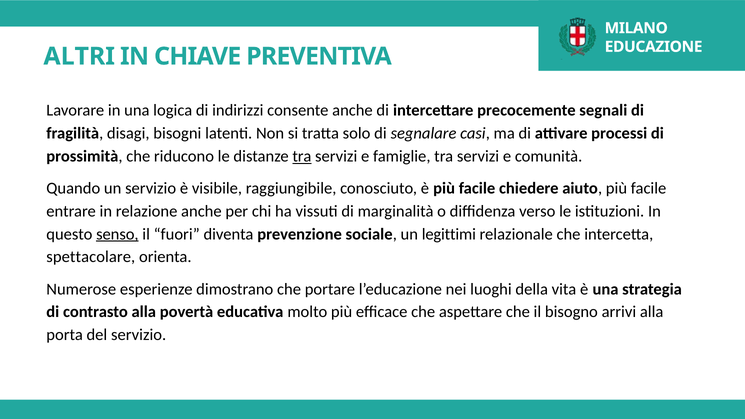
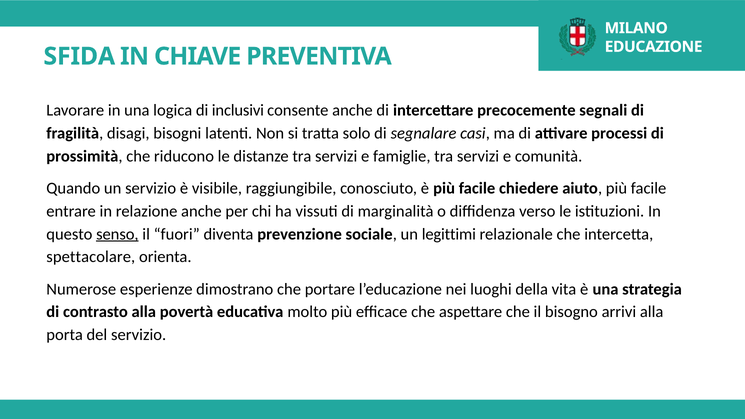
ALTRI: ALTRI -> SFIDA
indirizzi: indirizzi -> inclusivi
tra at (302, 156) underline: present -> none
